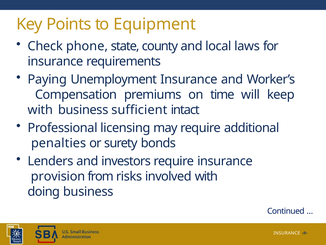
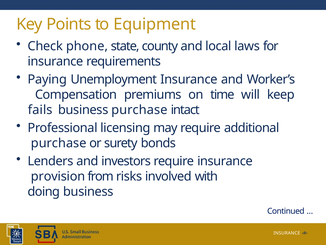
with at (40, 110): with -> fails
business sufficient: sufficient -> purchase
penalties at (59, 143): penalties -> purchase
